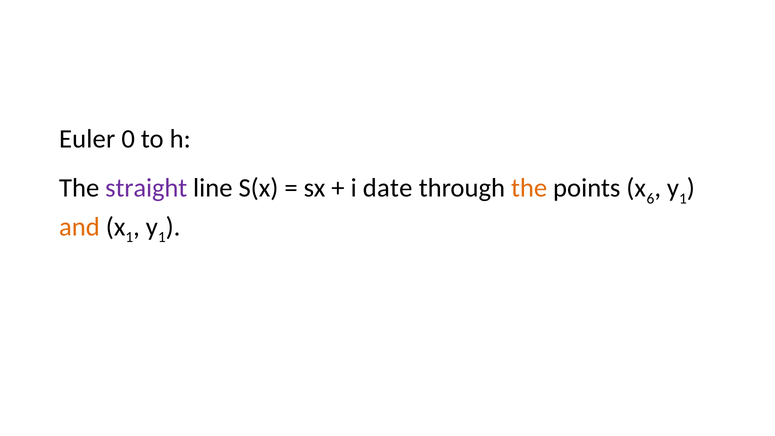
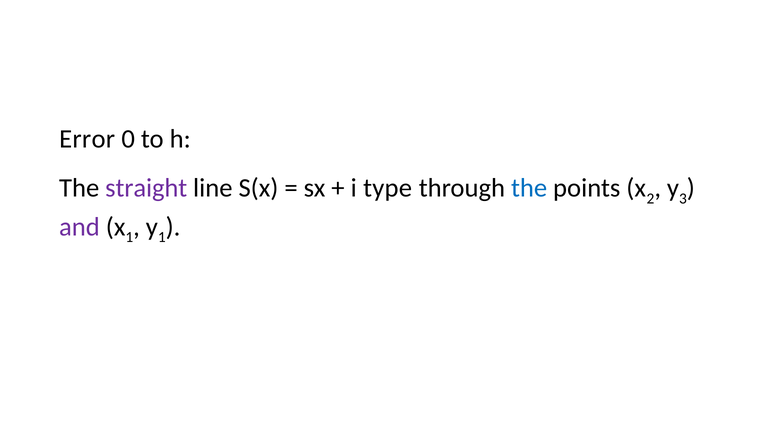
Euler: Euler -> Error
date: date -> type
the at (529, 188) colour: orange -> blue
6: 6 -> 2
1 at (683, 198): 1 -> 3
and colour: orange -> purple
